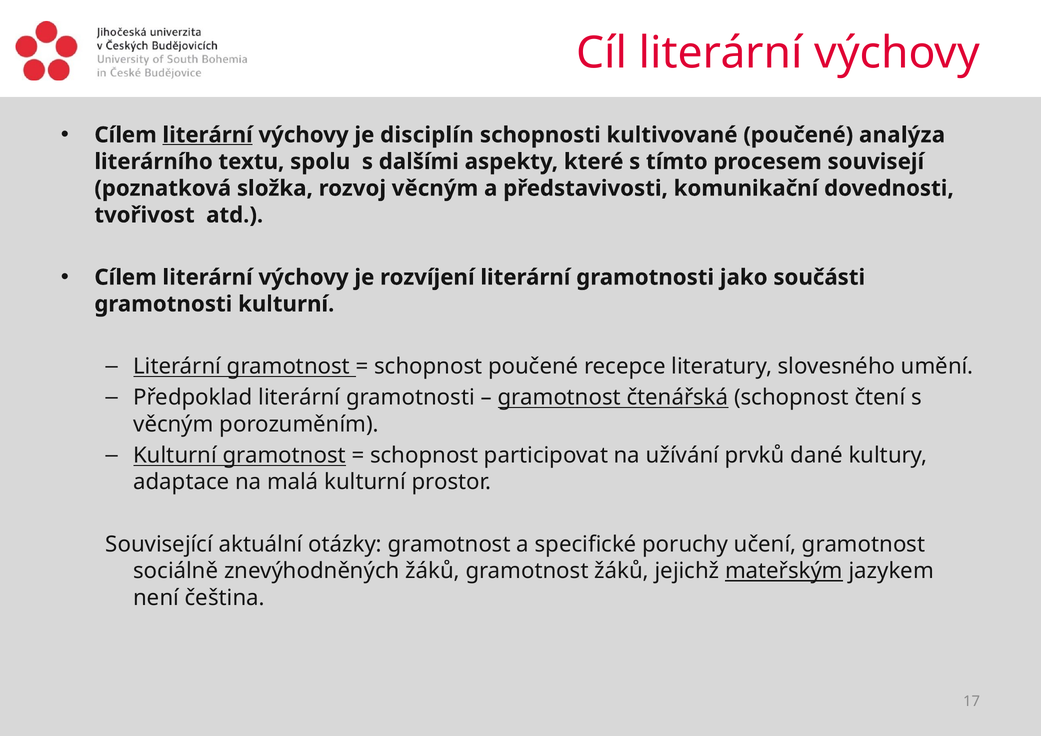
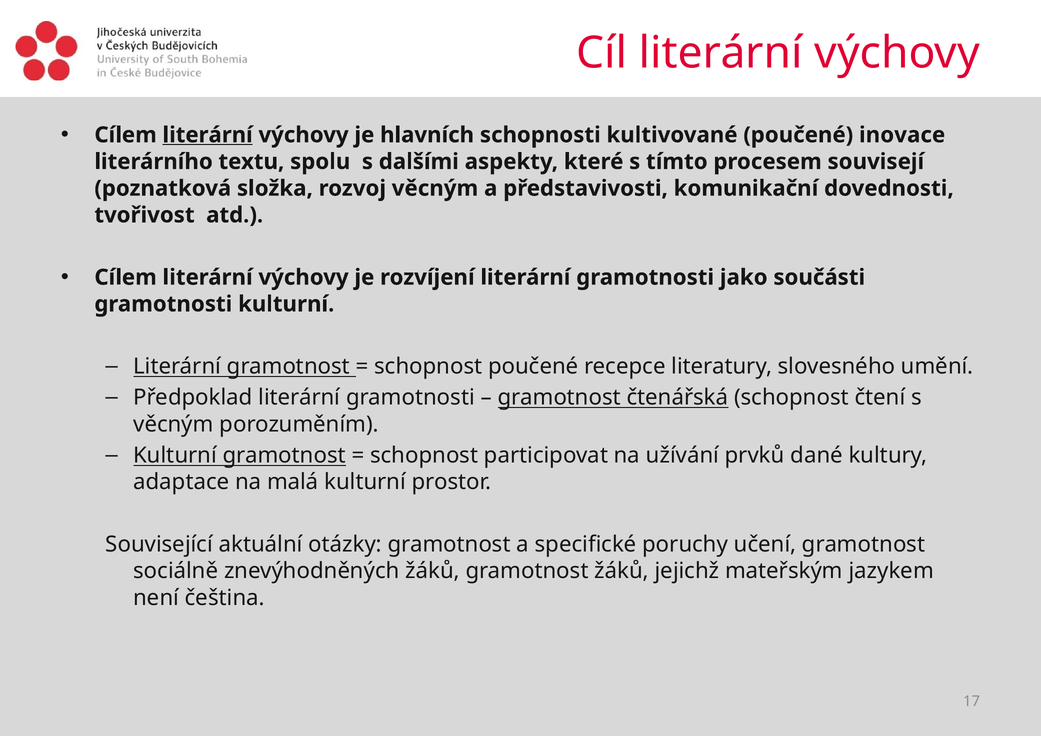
disciplín: disciplín -> hlavních
analýza: analýza -> inovace
mateřským underline: present -> none
